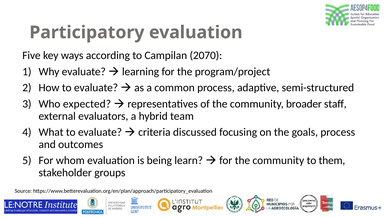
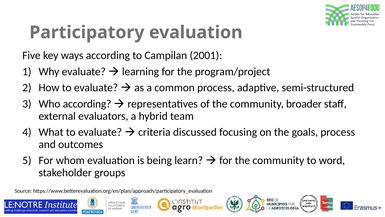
2070: 2070 -> 2001
Who expected: expected -> according
them: them -> word
